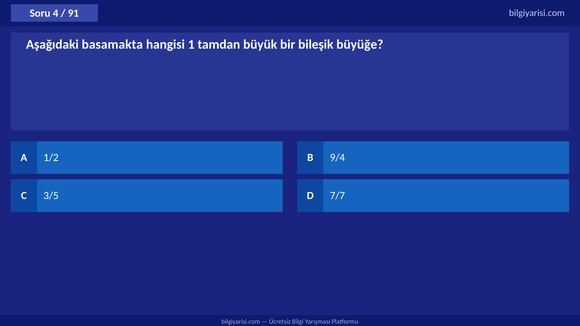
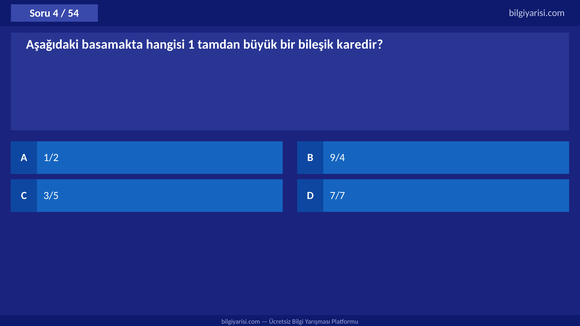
91: 91 -> 54
büyüğe: büyüğe -> karedir
